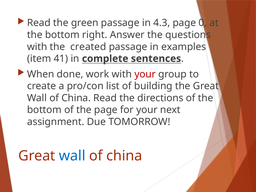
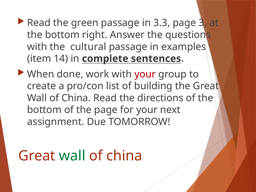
4.3: 4.3 -> 3.3
0: 0 -> 3
created: created -> cultural
41: 41 -> 14
wall at (72, 156) colour: blue -> green
